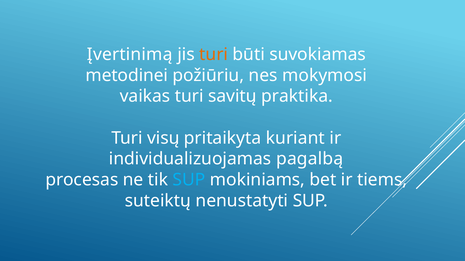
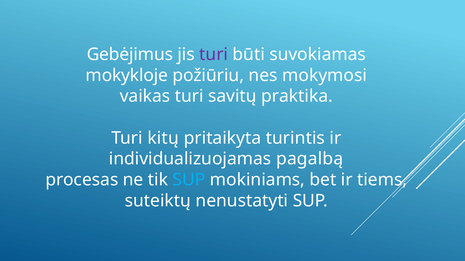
Įvertinimą: Įvertinimą -> Gebėjimus
turi at (214, 55) colour: orange -> purple
metodinei: metodinei -> mokykloje
visų: visų -> kitų
kuriant: kuriant -> turintis
